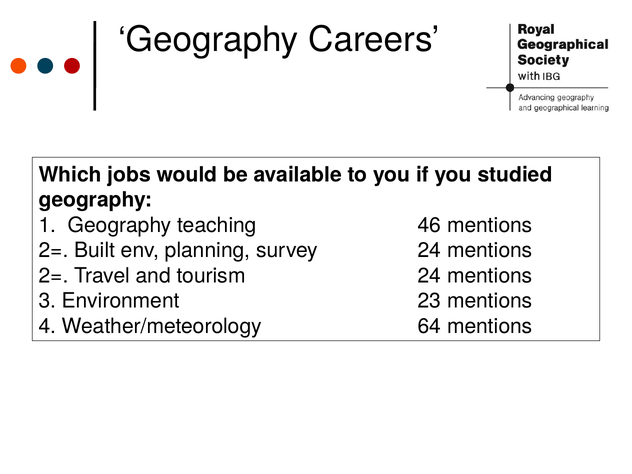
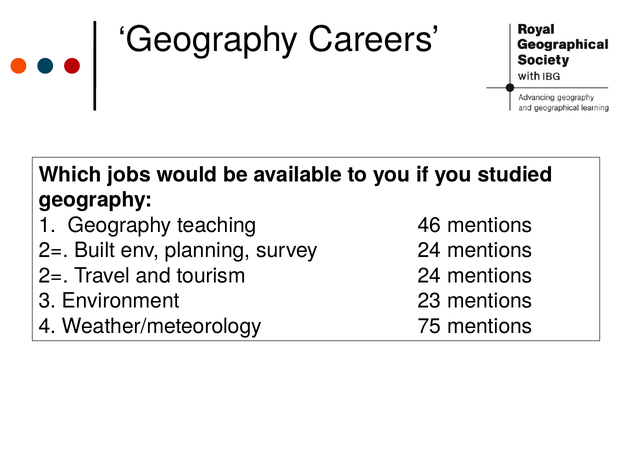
64: 64 -> 75
